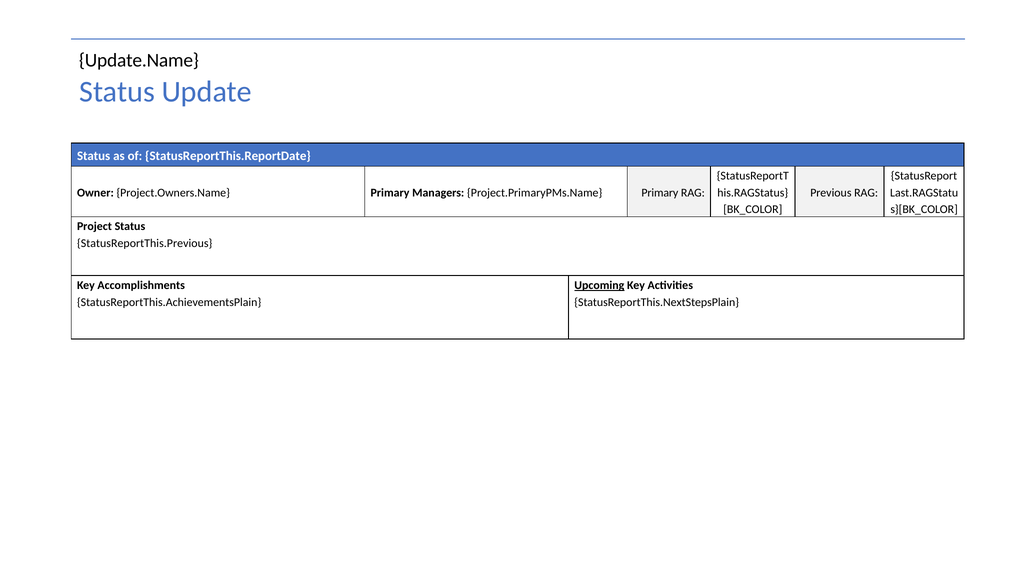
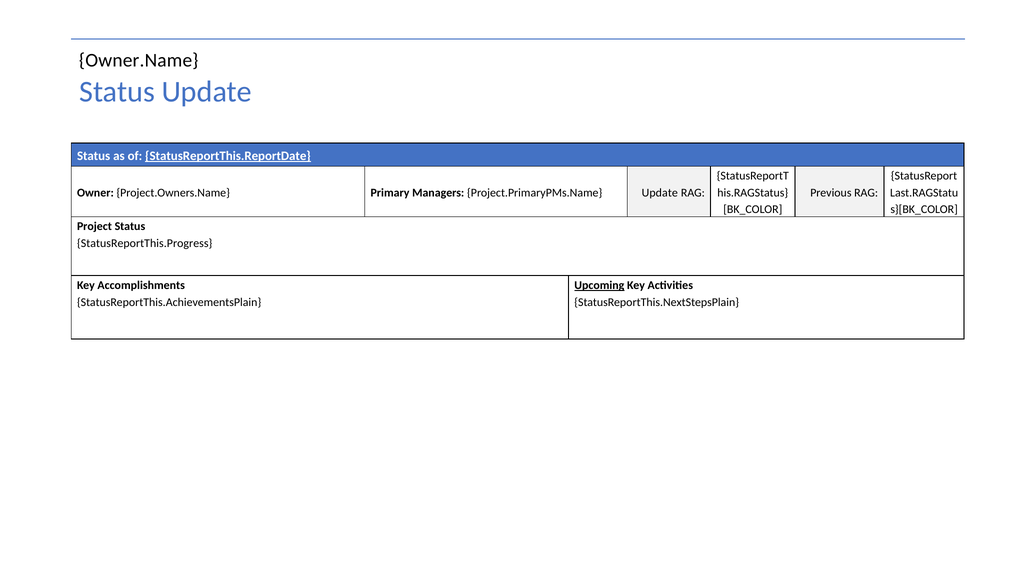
Update.Name: Update.Name -> Owner.Name
StatusReportThis.ReportDate underline: none -> present
Project.PrimaryPMs.Name Primary: Primary -> Update
StatusReportThis.Previous: StatusReportThis.Previous -> StatusReportThis.Progress
